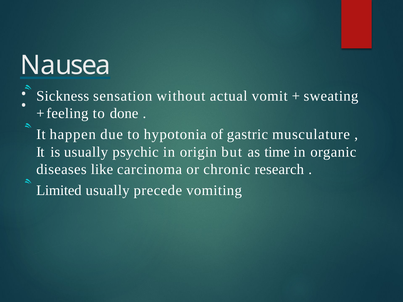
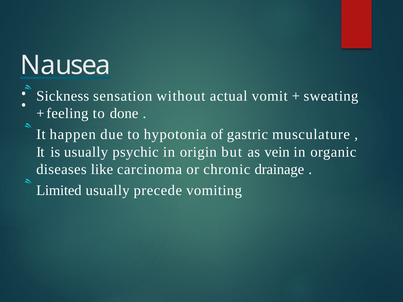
time: time -> vein
research: research -> drainage
